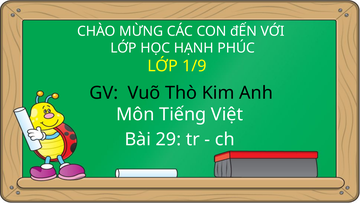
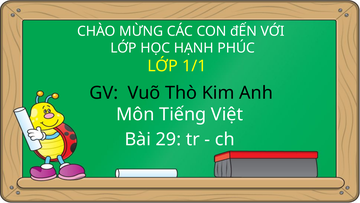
1/9: 1/9 -> 1/1
